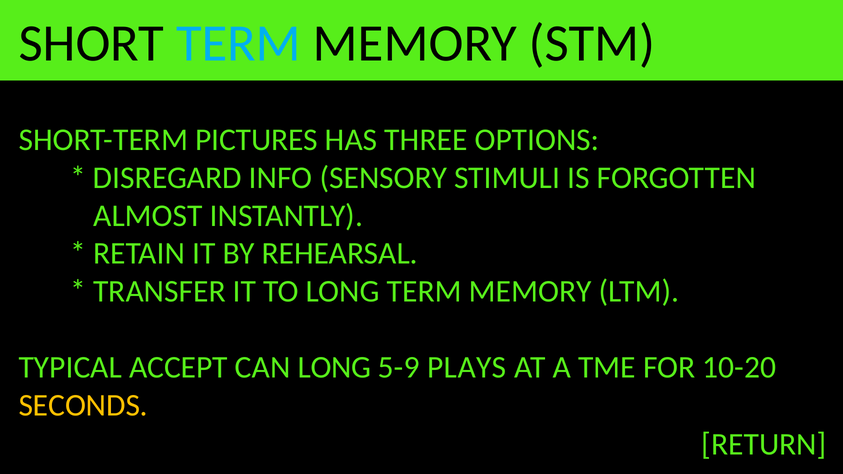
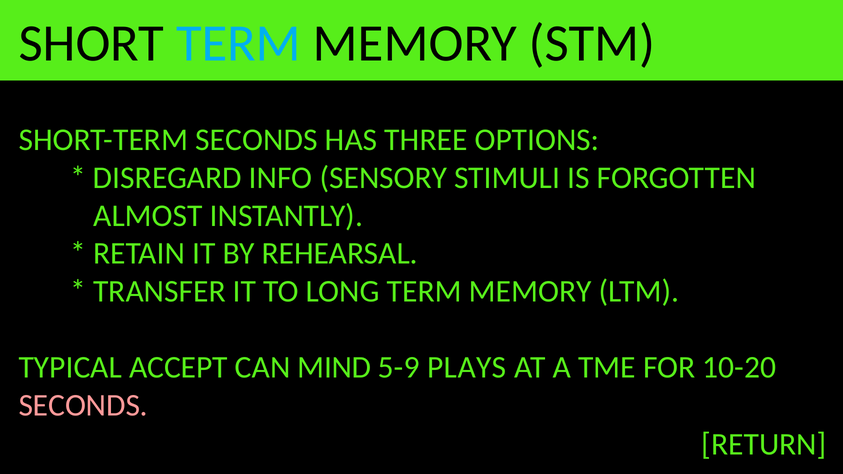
SHORT-TERM PICTURES: PICTURES -> SECONDS
CAN LONG: LONG -> MIND
SECONDS at (83, 405) colour: yellow -> pink
